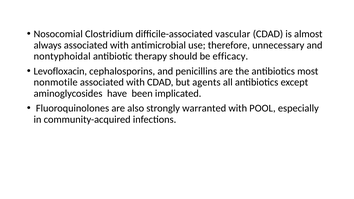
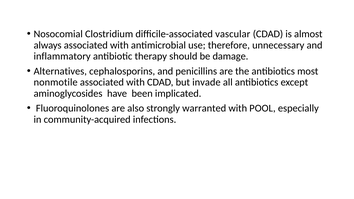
nontyphoidal: nontyphoidal -> inflammatory
efficacy: efficacy -> damage
Levofloxacin: Levofloxacin -> Alternatives
agents: agents -> invade
